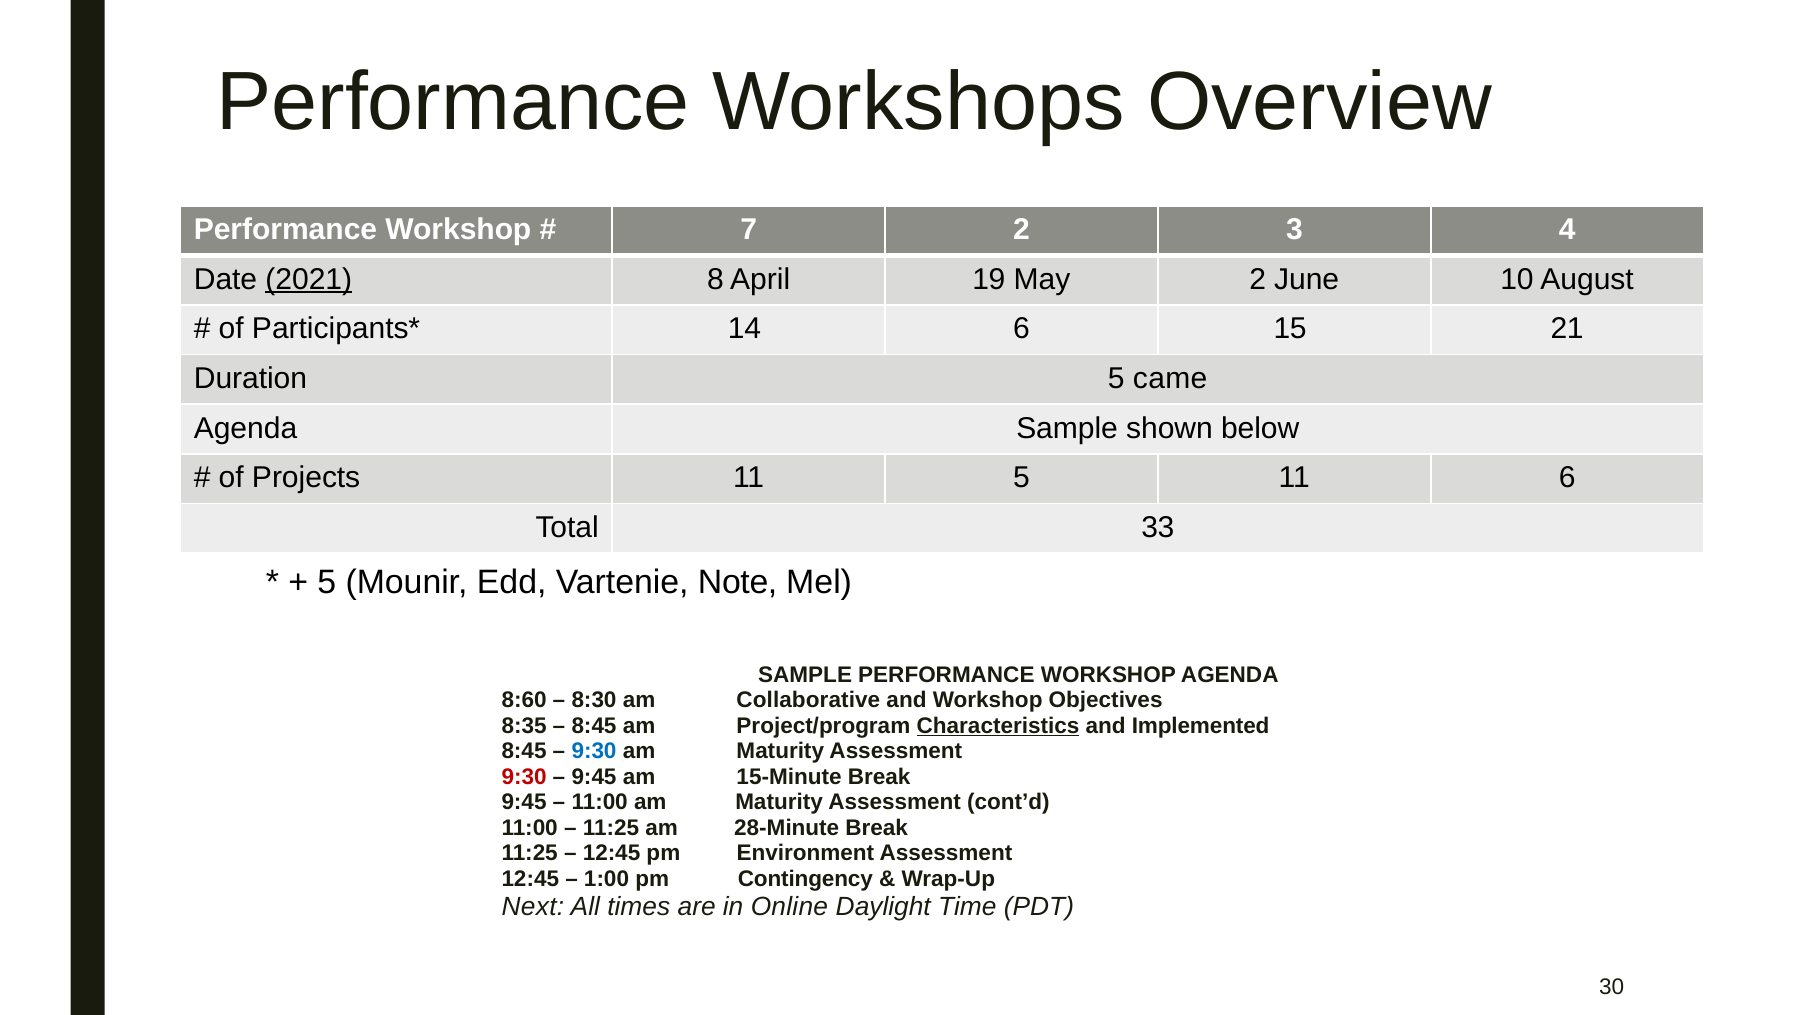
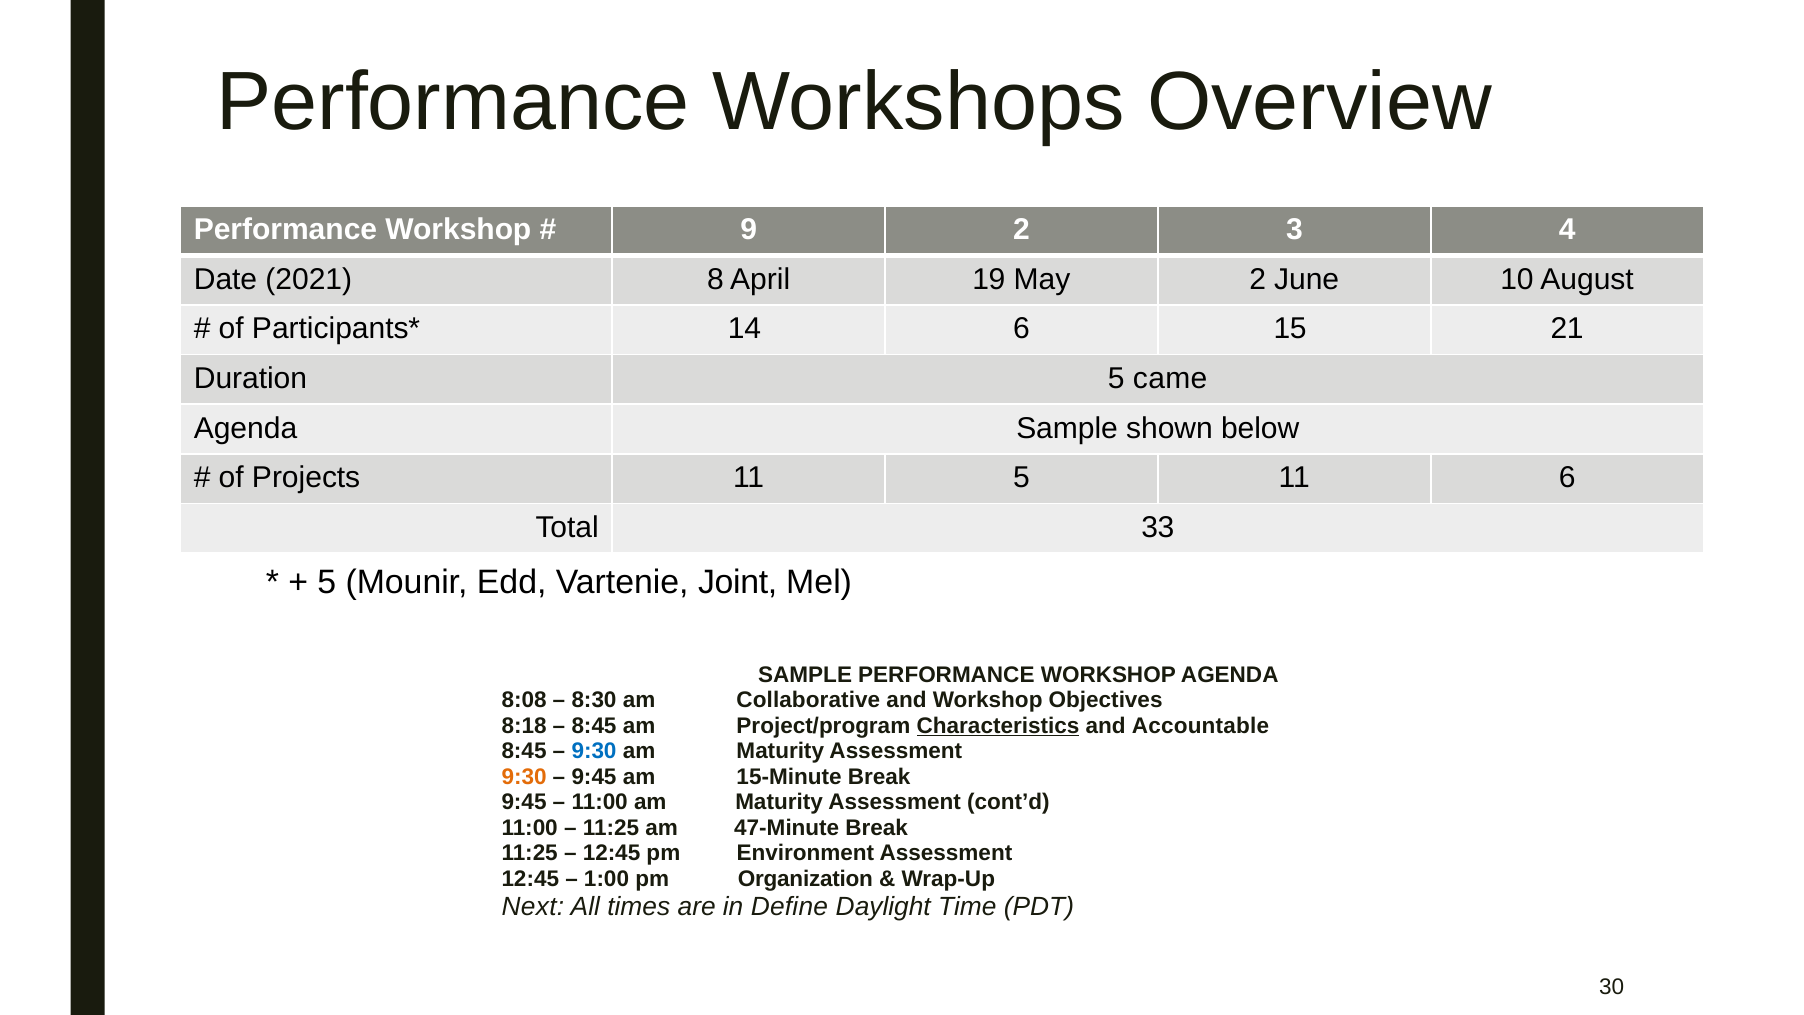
7: 7 -> 9
2021 underline: present -> none
Note: Note -> Joint
8:60: 8:60 -> 8:08
8:35: 8:35 -> 8:18
Implemented: Implemented -> Accountable
9:30 at (524, 777) colour: red -> orange
28-Minute: 28-Minute -> 47-Minute
Contingency: Contingency -> Organization
Online: Online -> Define
